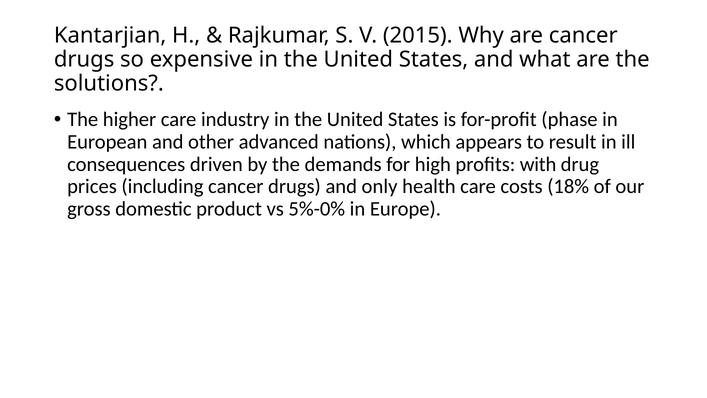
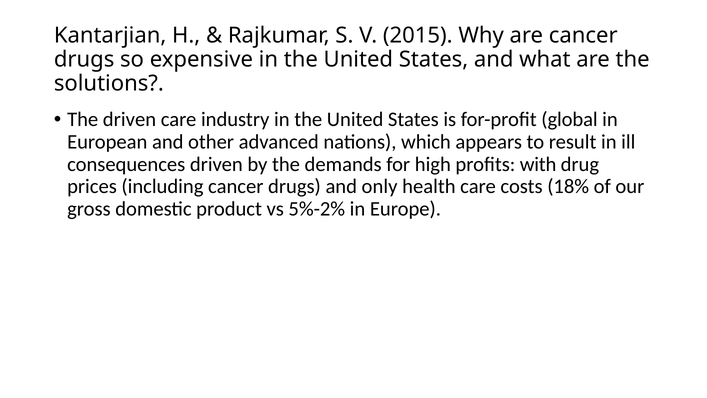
The higher: higher -> driven
phase: phase -> global
5%-0%: 5%-0% -> 5%-2%
